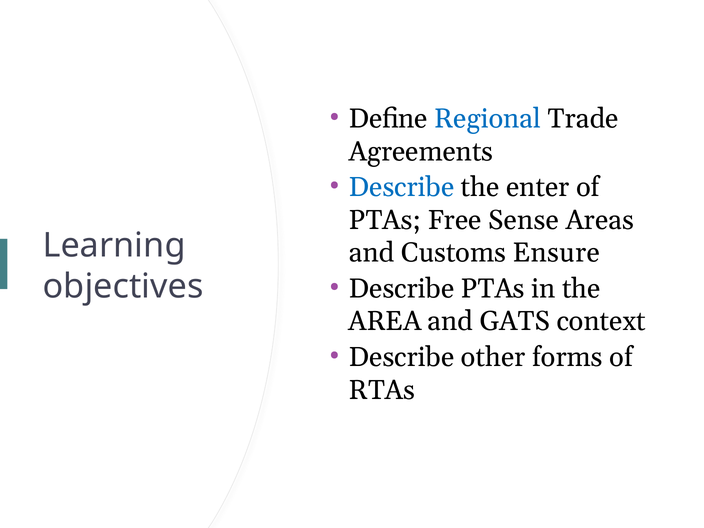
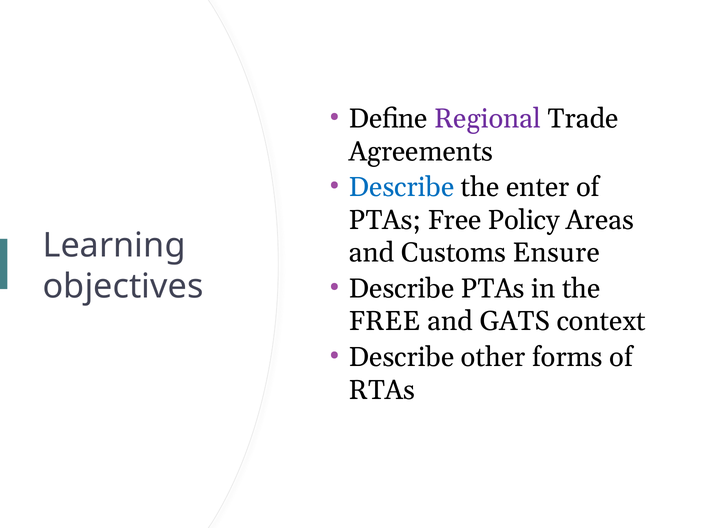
Regional colour: blue -> purple
Sense: Sense -> Policy
AREA at (385, 321): AREA -> FREE
